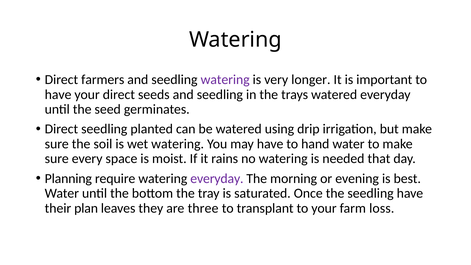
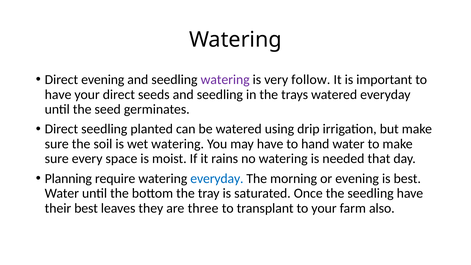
Direct farmers: farmers -> evening
longer: longer -> follow
everyday at (217, 178) colour: purple -> blue
their plan: plan -> best
loss: loss -> also
